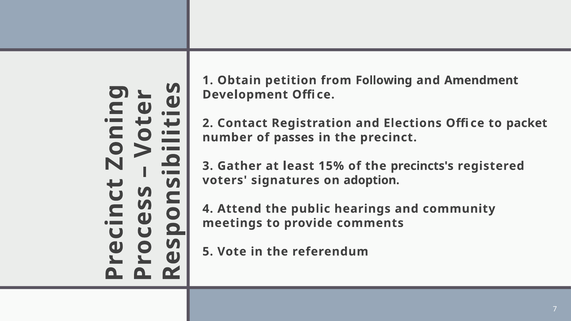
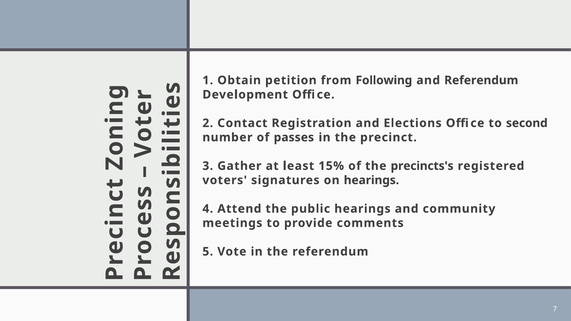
and Amendment: Amendment -> Referendum
packet: packet -> second
on adoption: adoption -> hearings
